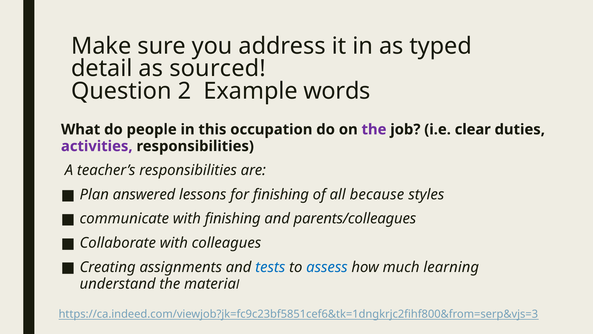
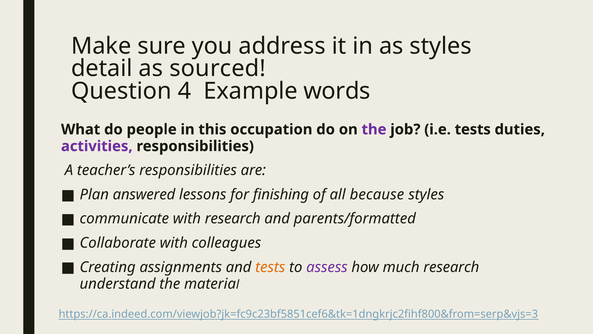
as typed: typed -> styles
2: 2 -> 4
i.e clear: clear -> tests
with finishing: finishing -> research
parents/colleagues: parents/colleagues -> parents/formatted
tests at (270, 267) colour: blue -> orange
assess colour: blue -> purple
much learning: learning -> research
